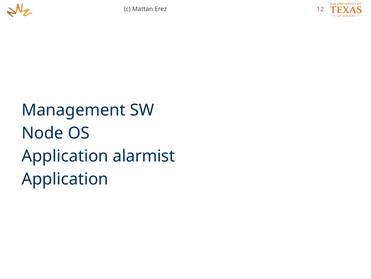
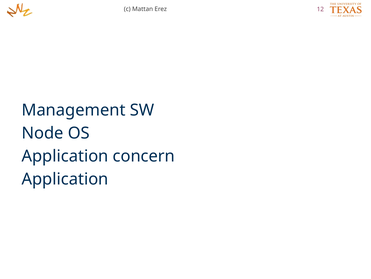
alarmist: alarmist -> concern
